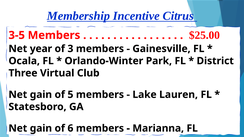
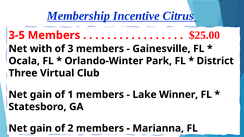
year: year -> with
5: 5 -> 1
Lauren: Lauren -> Winner
6: 6 -> 2
